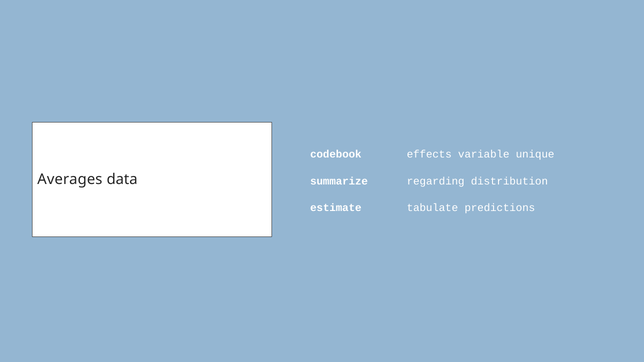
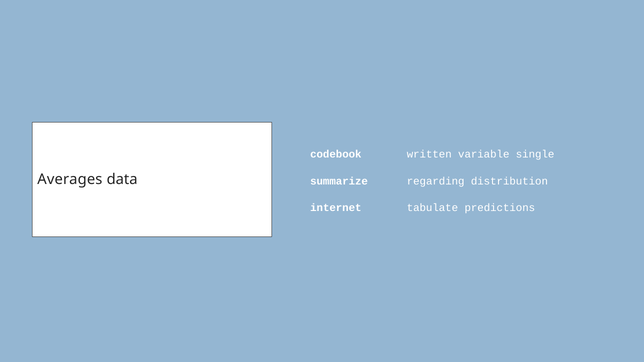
effects: effects -> written
unique: unique -> single
estimate: estimate -> internet
